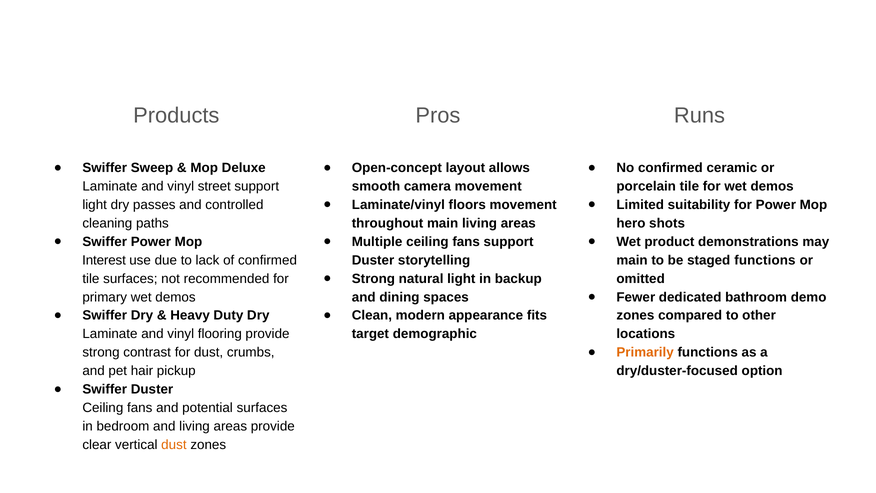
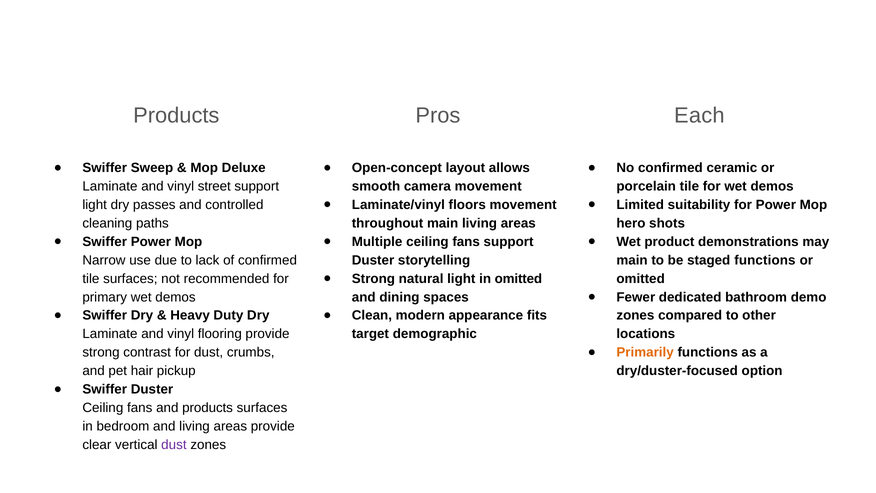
Runs: Runs -> Each
Interest: Interest -> Narrow
in backup: backup -> omitted
and potential: potential -> products
dust at (174, 445) colour: orange -> purple
